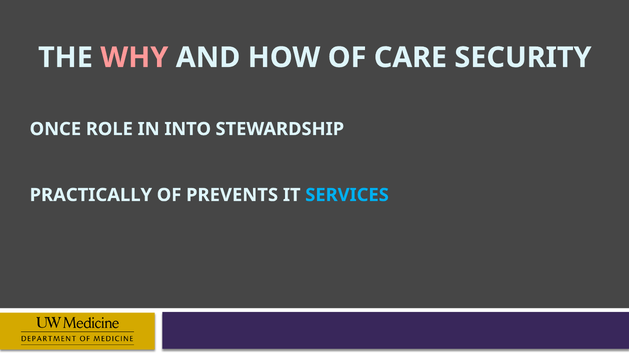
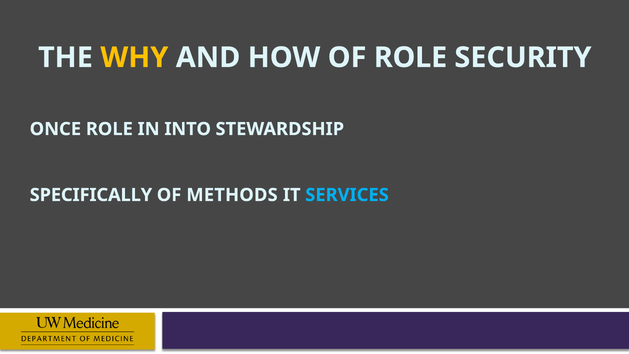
WHY colour: pink -> yellow
OF CARE: CARE -> ROLE
PRACTICALLY: PRACTICALLY -> SPECIFICALLY
PREVENTS: PREVENTS -> METHODS
